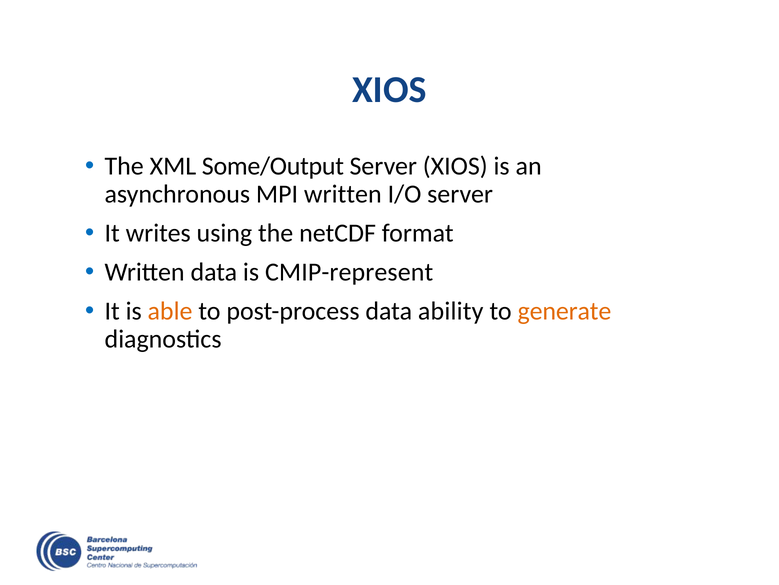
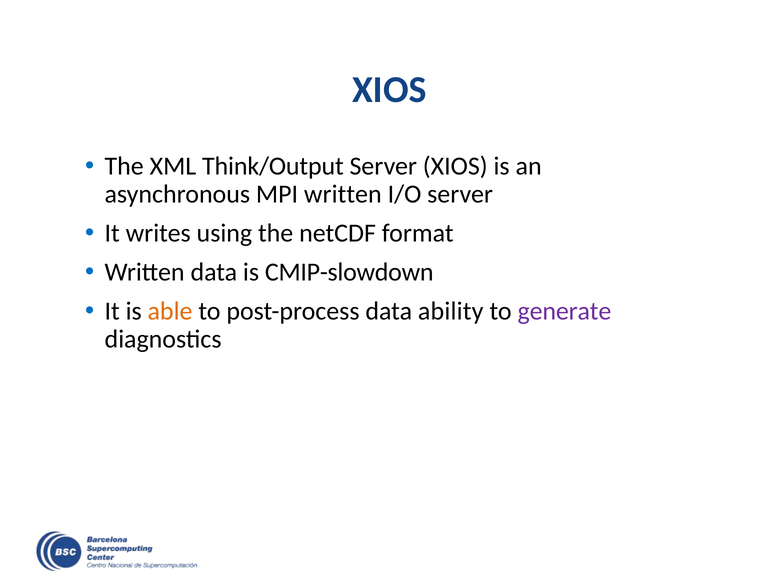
Some/Output: Some/Output -> Think/Output
CMIP-represent: CMIP-represent -> CMIP-slowdown
generate colour: orange -> purple
